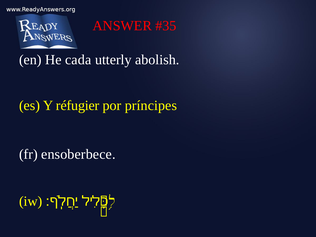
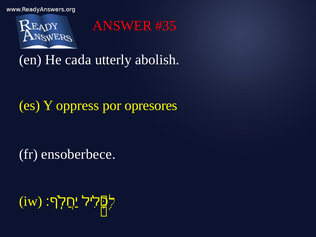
réfugier: réfugier -> oppress
príncipes: príncipes -> opresores
